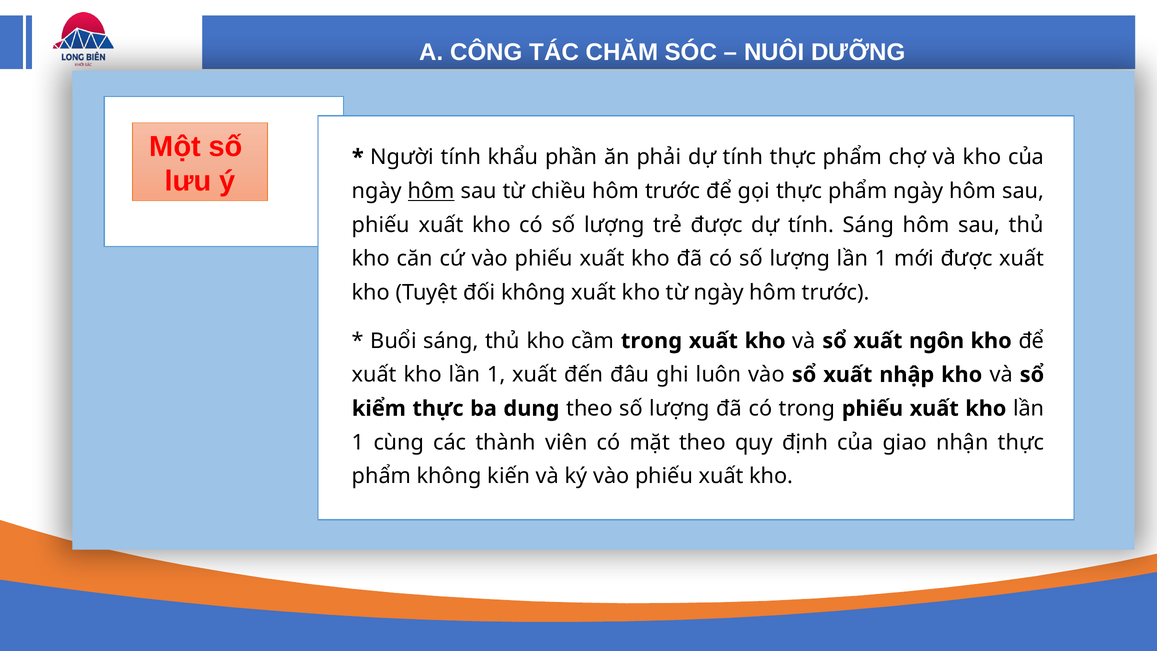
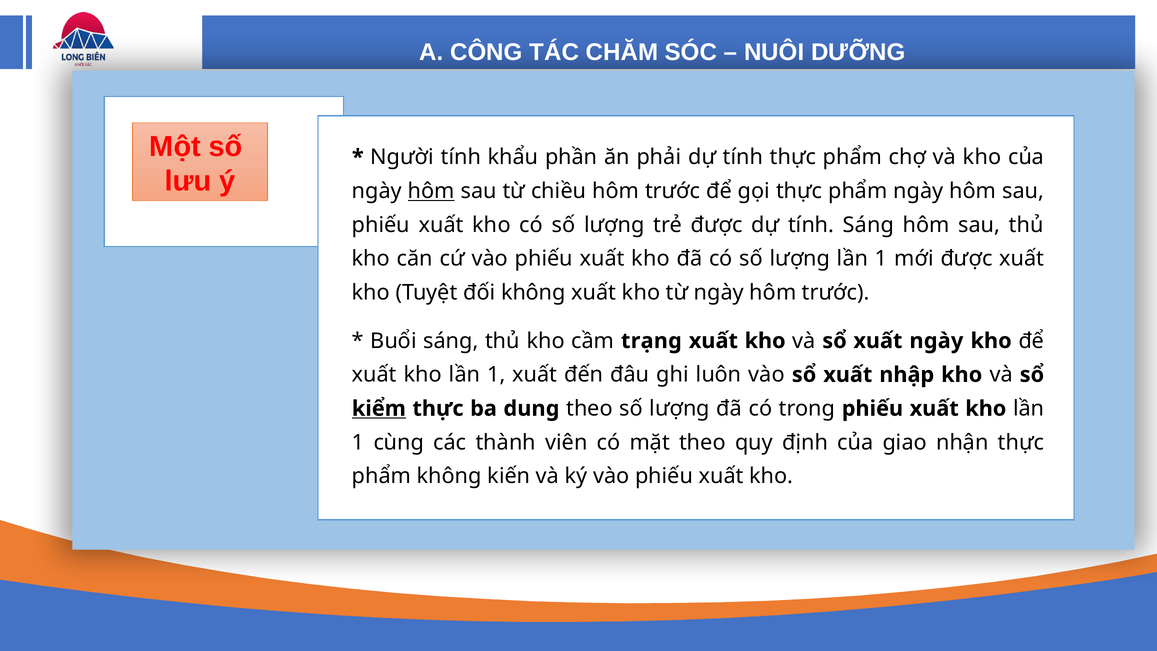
trong: trong -> trạng
xuất ngôn: ngôn -> ngày
kiểm underline: none -> present
